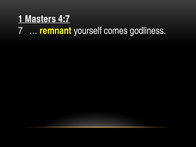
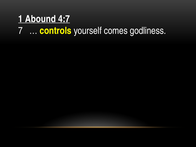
Masters: Masters -> Abound
remnant: remnant -> controls
